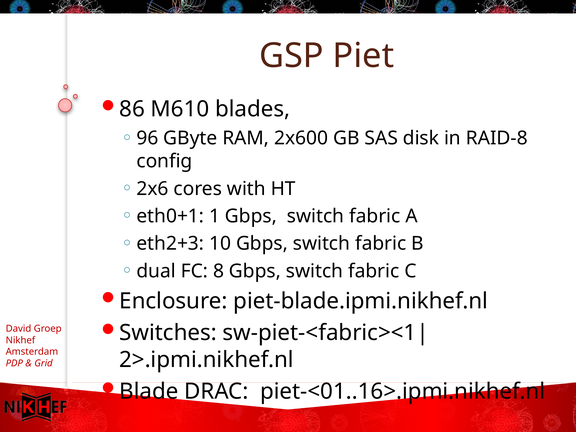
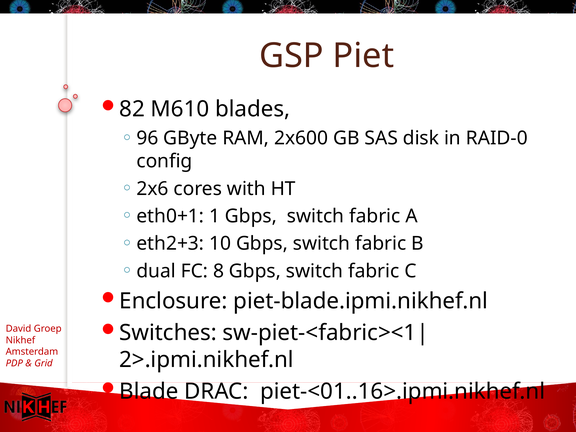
86: 86 -> 82
RAID-8: RAID-8 -> RAID-0
